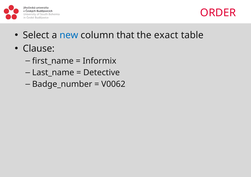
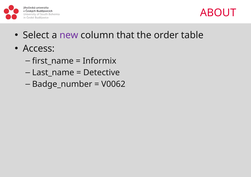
ORDER: ORDER -> ABOUT
new colour: blue -> purple
exact: exact -> order
Clause: Clause -> Access
